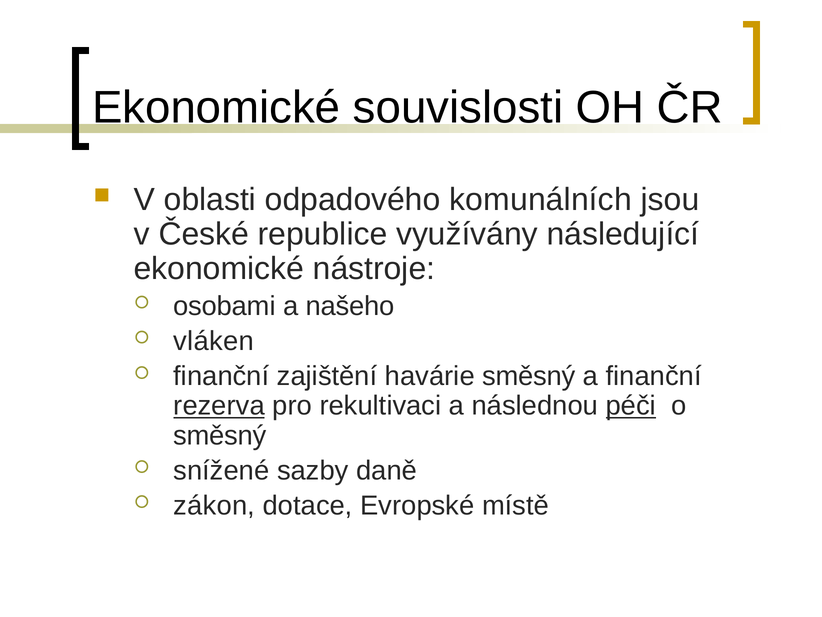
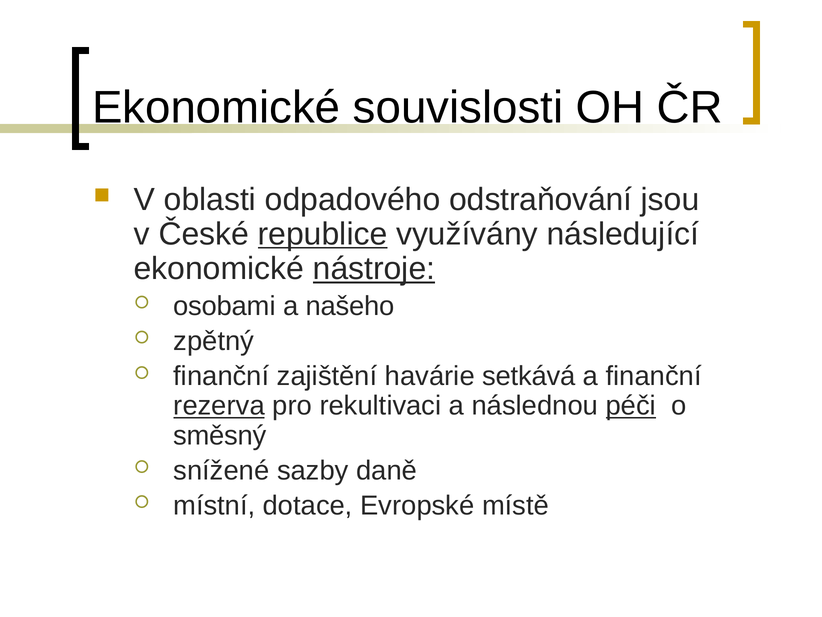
komunálních: komunálních -> odstraňování
republice underline: none -> present
nástroje underline: none -> present
vláken: vláken -> zpětný
havárie směsný: směsný -> setkává
zákon: zákon -> místní
